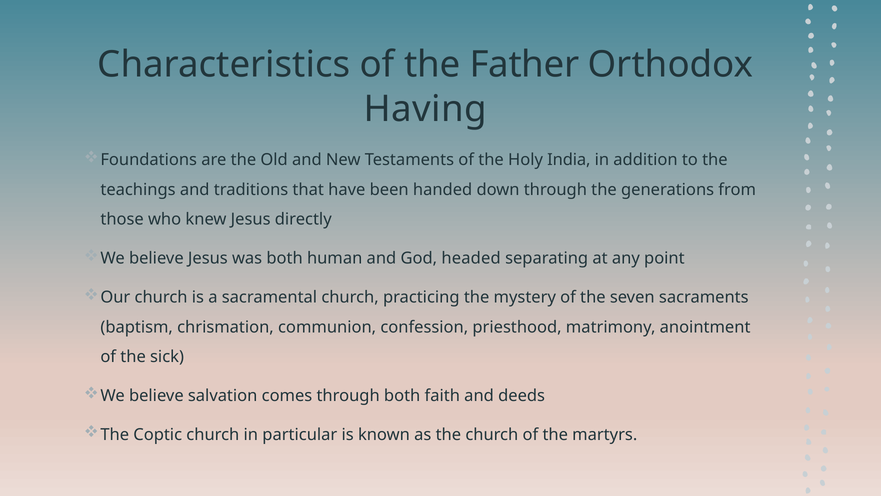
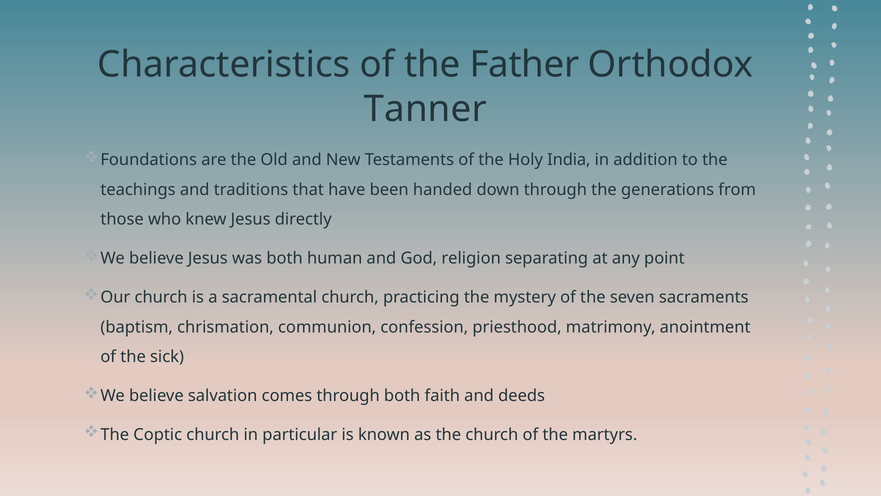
Having: Having -> Tanner
headed: headed -> religion
